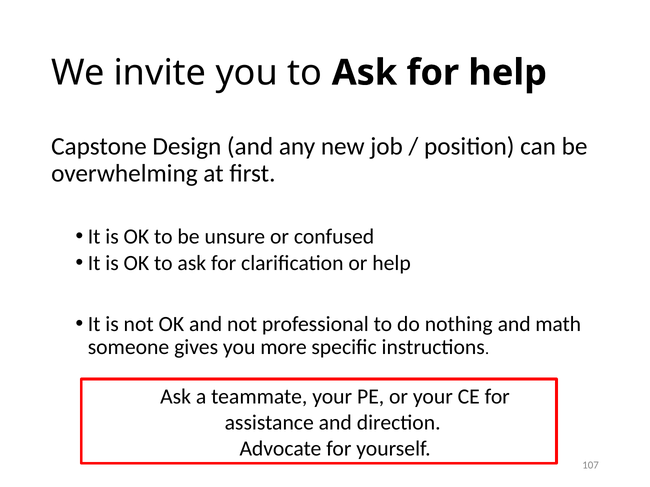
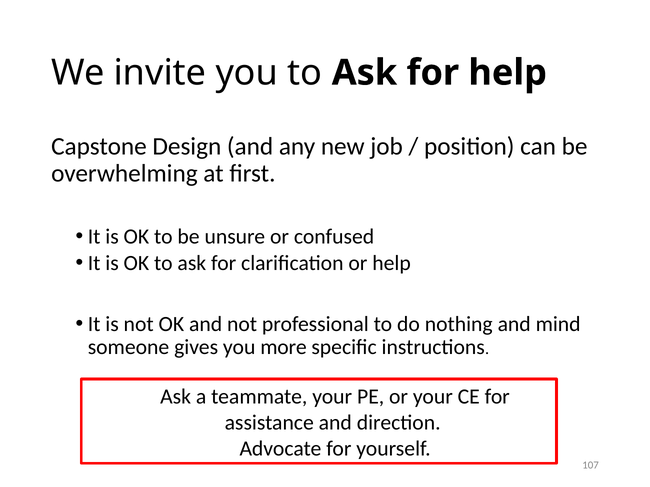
math: math -> mind
